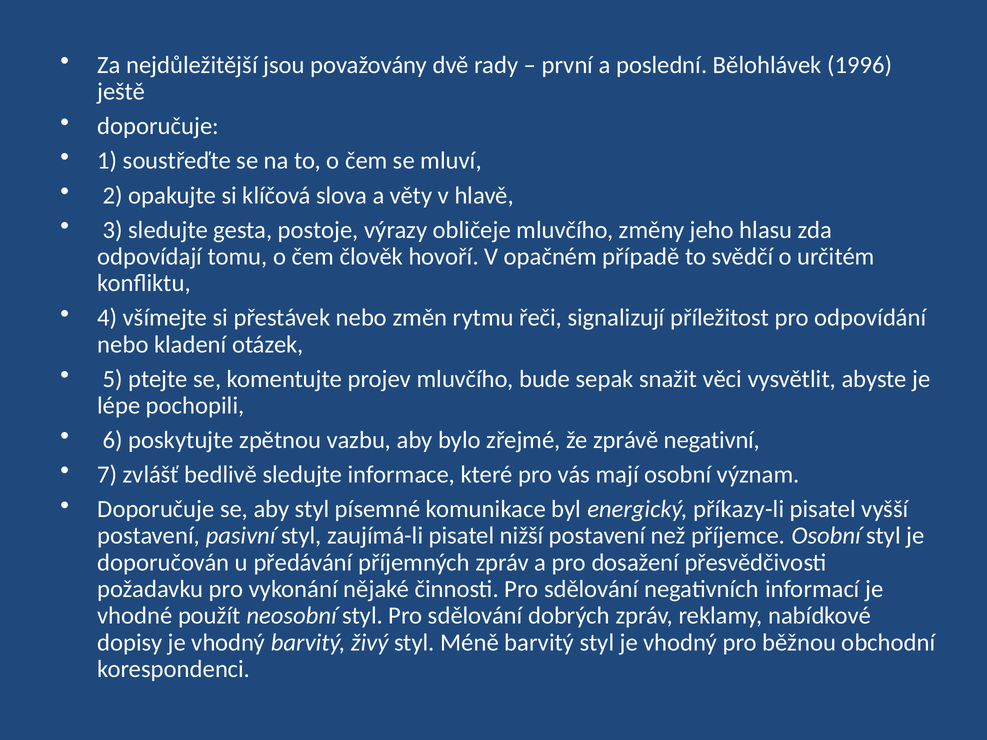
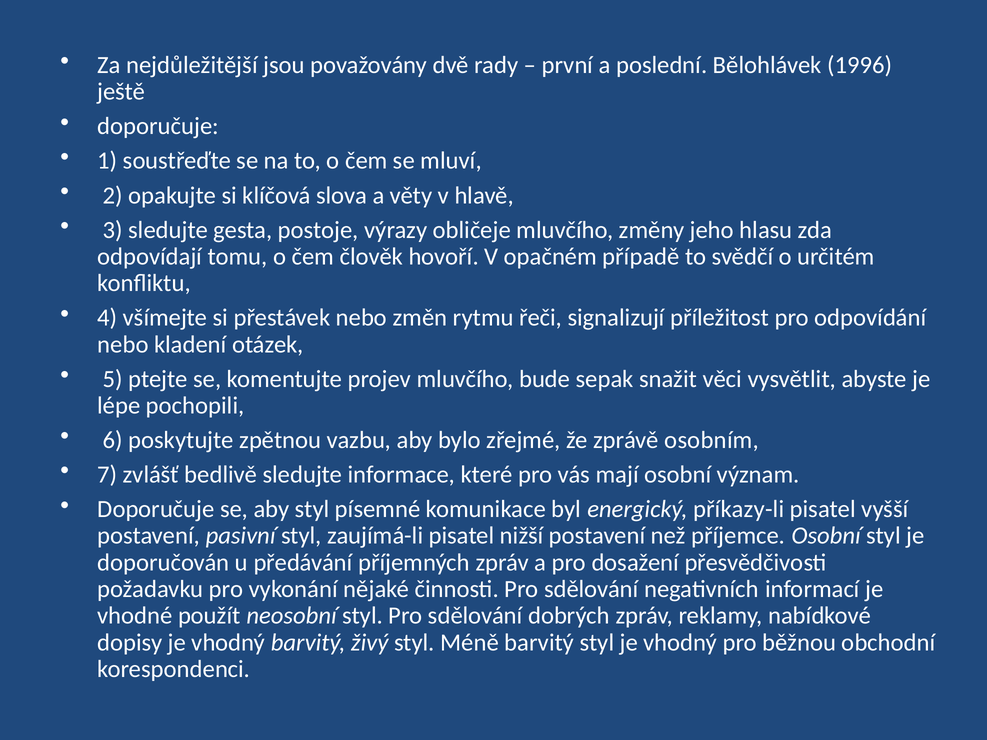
negativní: negativní -> osobním
